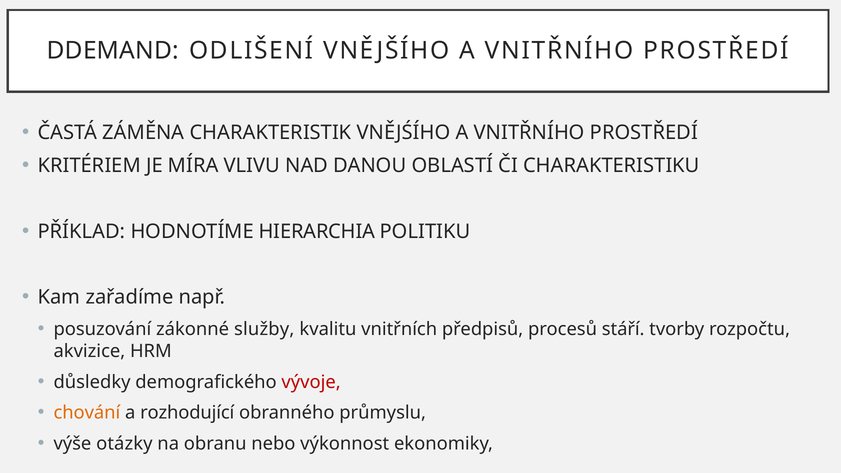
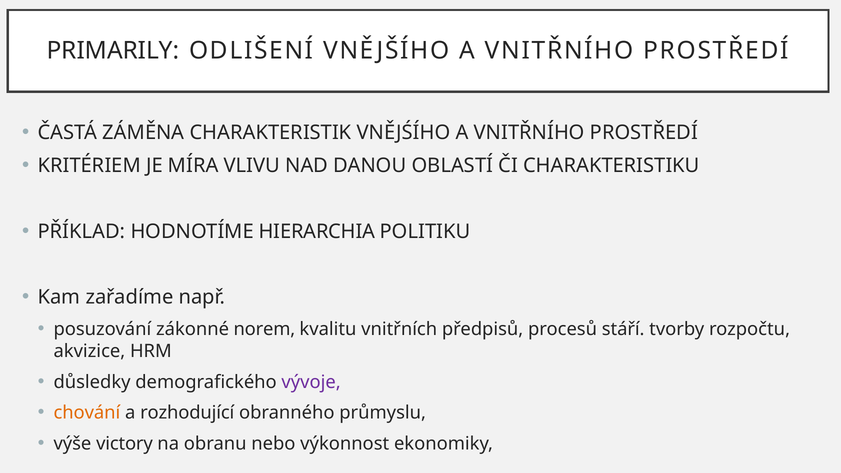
DDEMAND: DDEMAND -> PRIMARILY
služby: služby -> norem
vývoje colour: red -> purple
otázky: otázky -> victory
